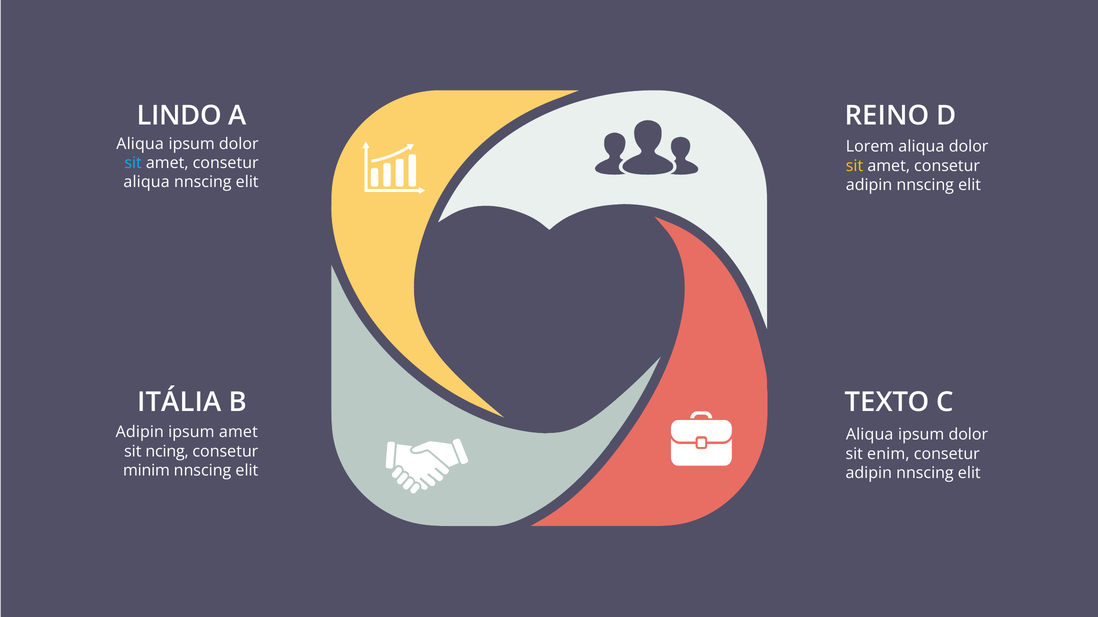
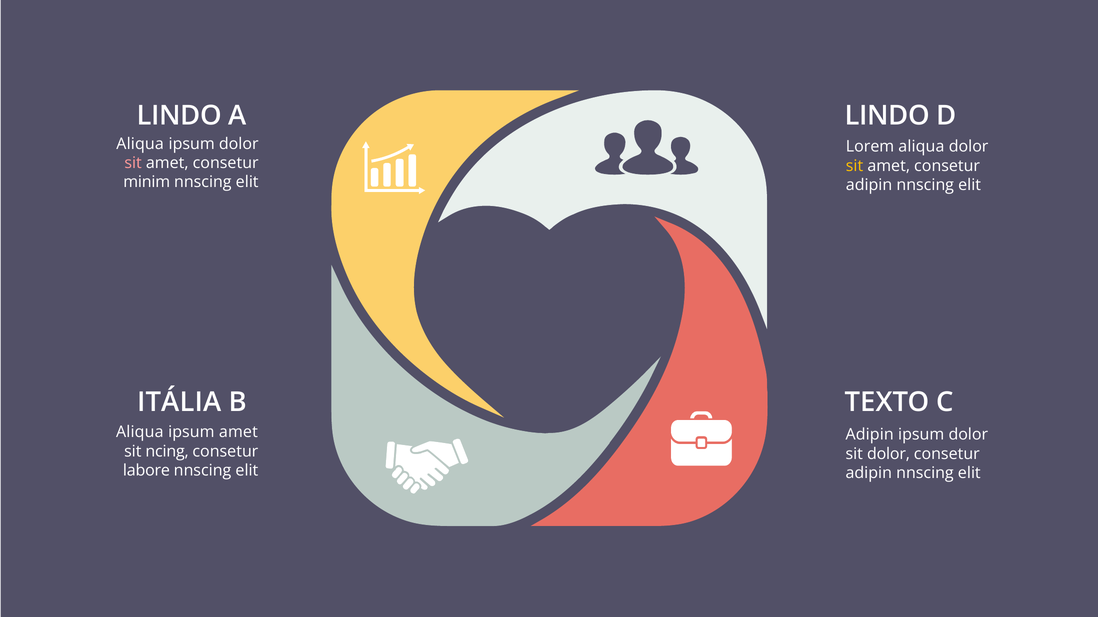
REINO at (887, 116): REINO -> LINDO
sit at (133, 163) colour: light blue -> pink
aliqua at (147, 182): aliqua -> minim
Adipin at (140, 432): Adipin -> Aliqua
Aliqua at (870, 435): Aliqua -> Adipin
sit enim: enim -> dolor
minim: minim -> labore
